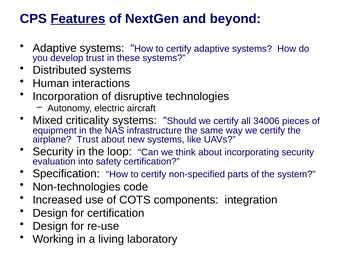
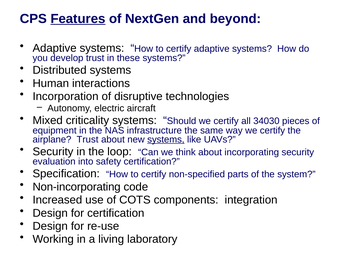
34006: 34006 -> 34030
systems at (166, 140) underline: none -> present
Non-technologies: Non-technologies -> Non-incorporating
